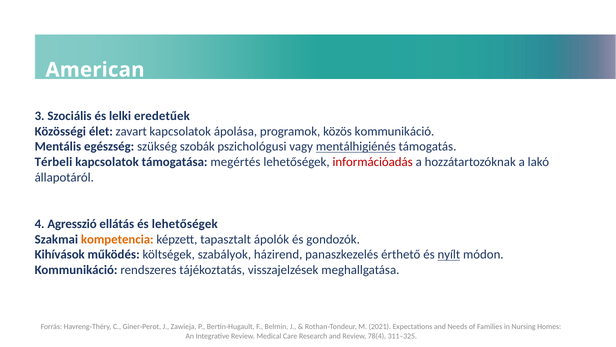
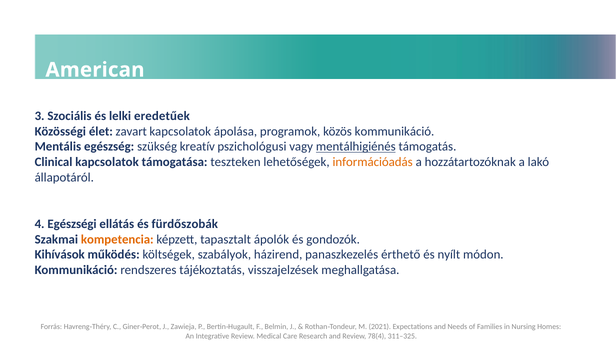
szobák: szobák -> kreatív
Térbeli: Térbeli -> Clinical
megértés: megértés -> teszteken
információadás colour: red -> orange
Agresszió: Agresszió -> Egészségi
és lehetőségek: lehetőségek -> fürdőszobák
nyílt underline: present -> none
